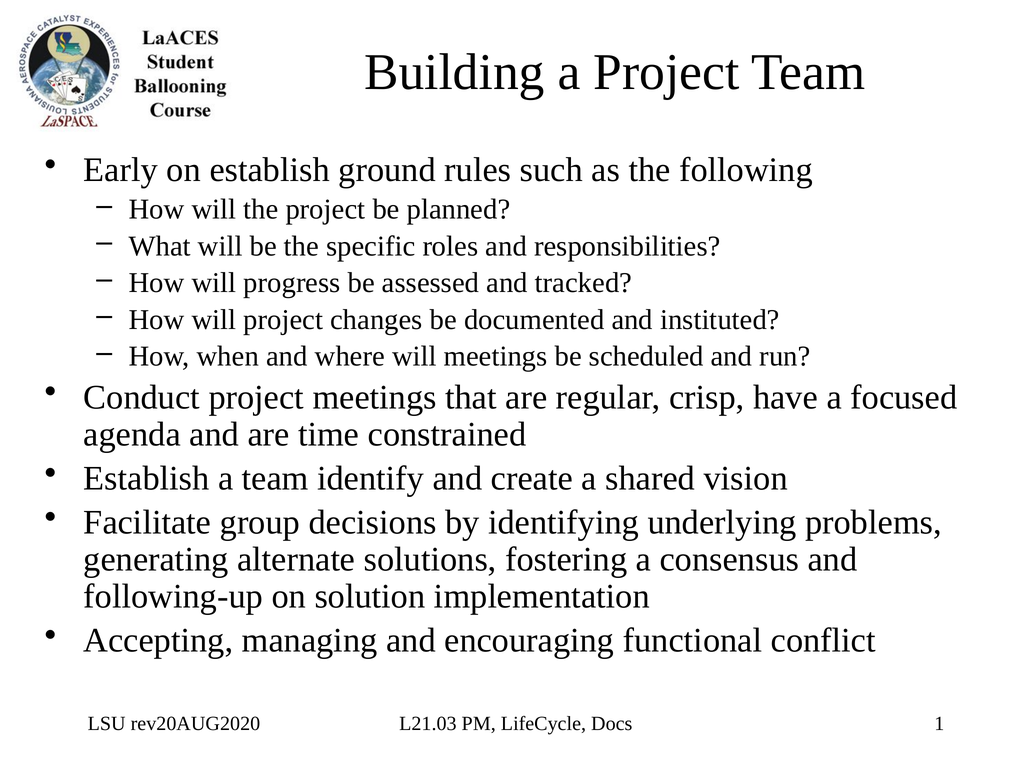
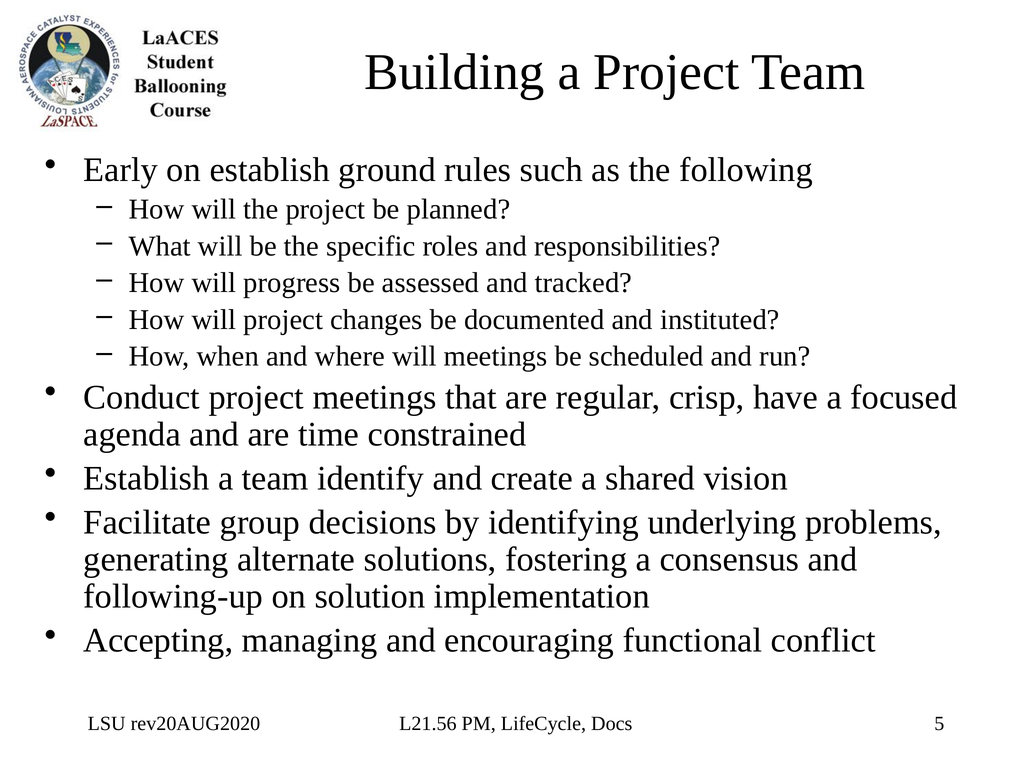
L21.03: L21.03 -> L21.56
1: 1 -> 5
